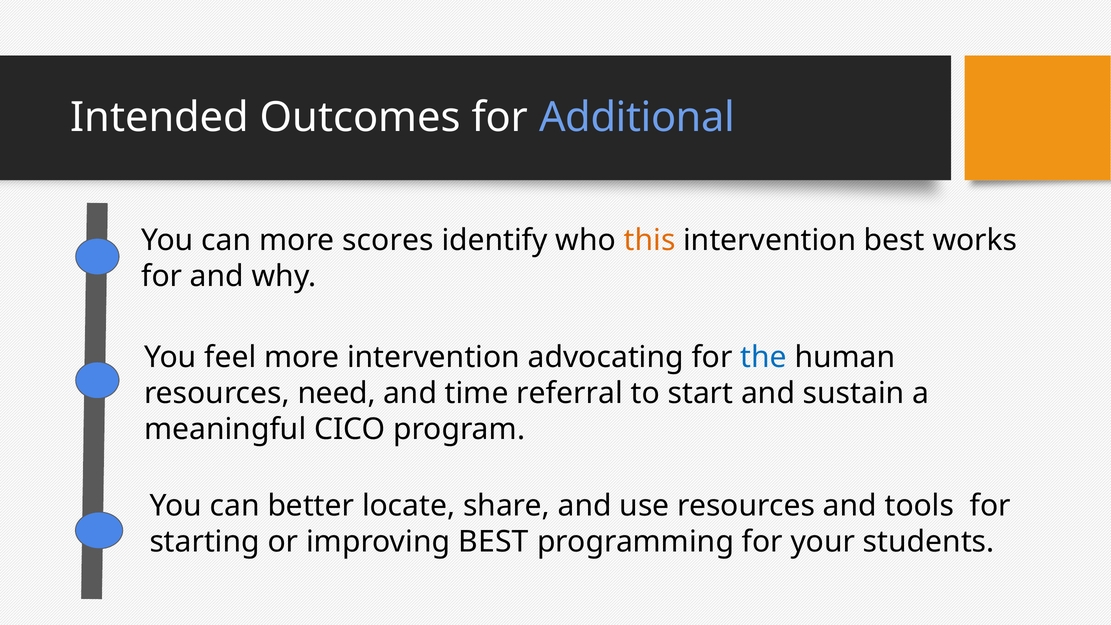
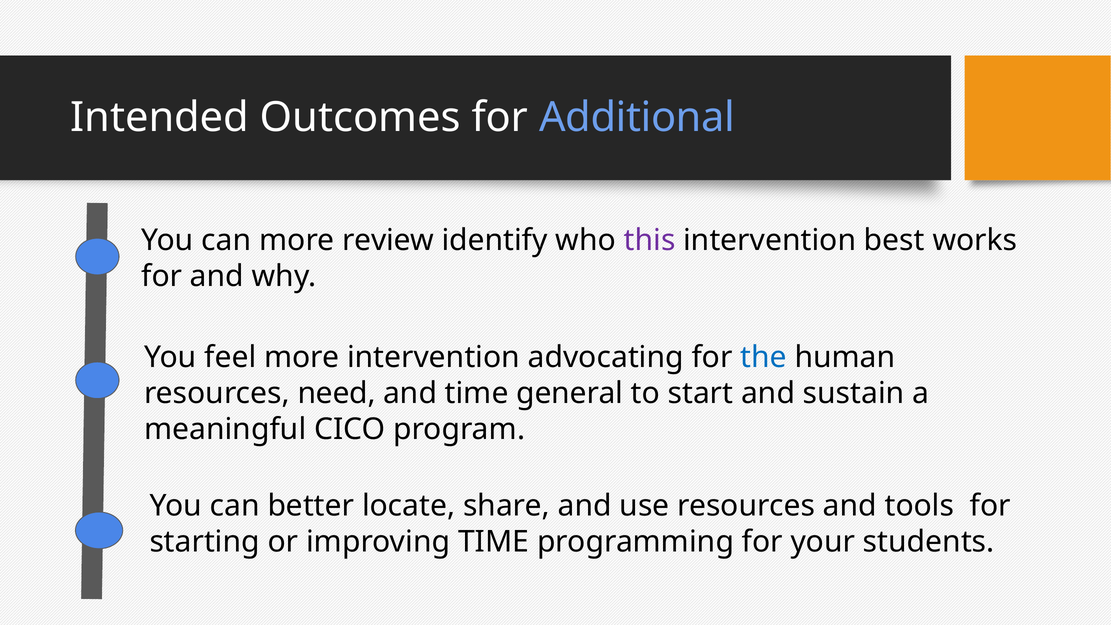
scores: scores -> review
this colour: orange -> purple
referral: referral -> general
improving BEST: BEST -> TIME
